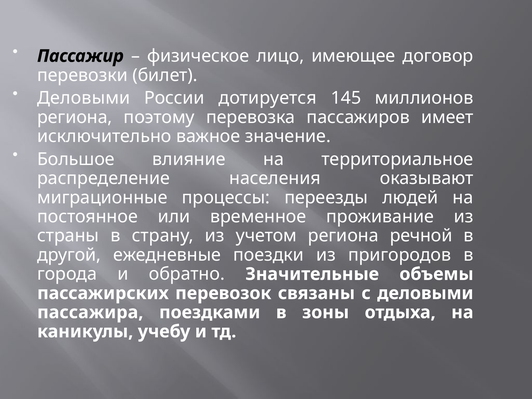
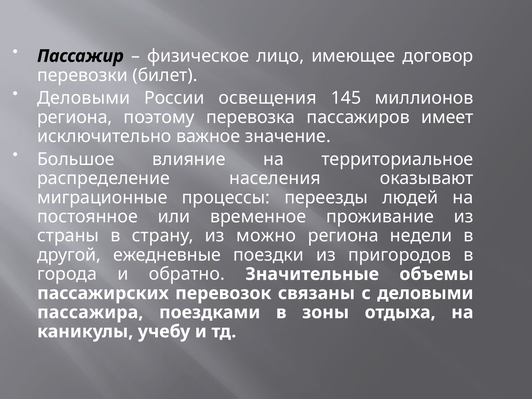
дотируется: дотируется -> освещения
учетом: учетом -> можно
речной: речной -> недели
